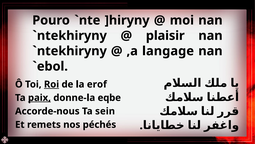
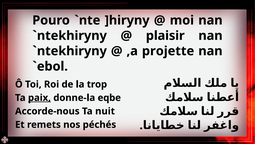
langage: langage -> projette
Roi underline: present -> none
erof: erof -> trop
sein: sein -> nuit
